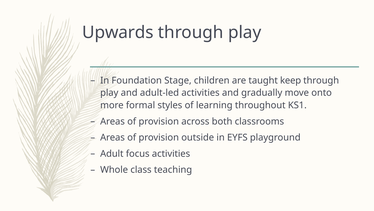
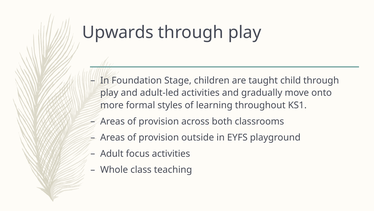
keep: keep -> child
